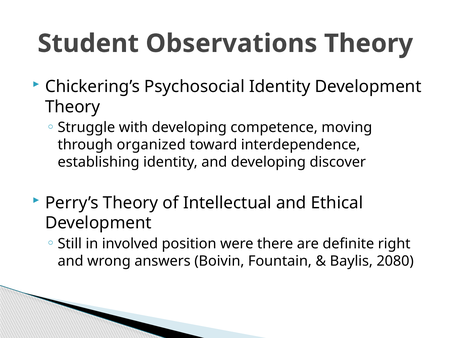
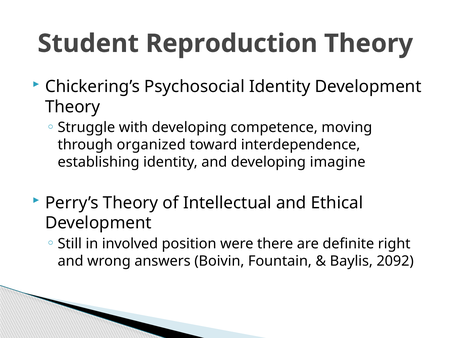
Observations: Observations -> Reproduction
discover: discover -> imagine
2080: 2080 -> 2092
